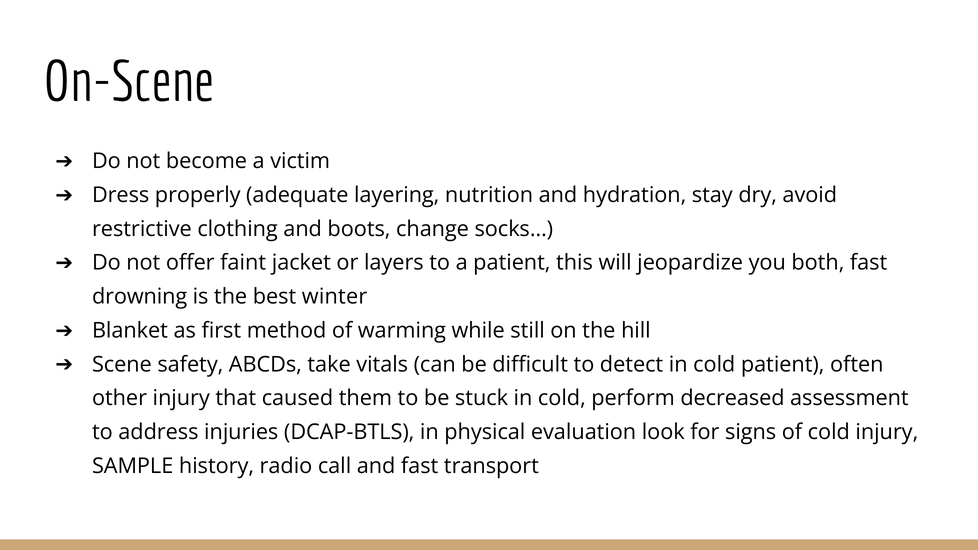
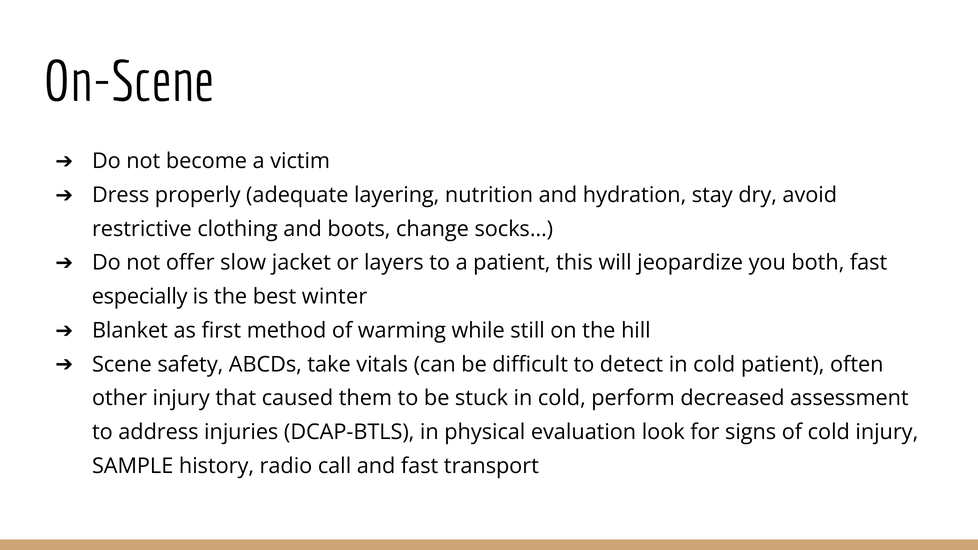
faint: faint -> slow
drowning: drowning -> especially
